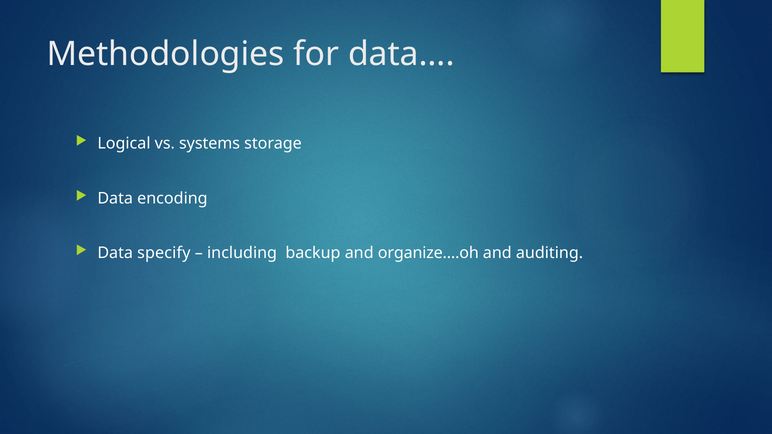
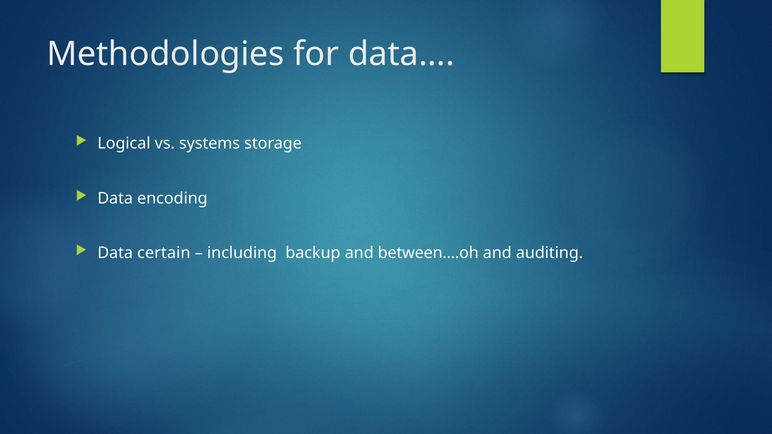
specify: specify -> certain
organize….oh: organize….oh -> between….oh
